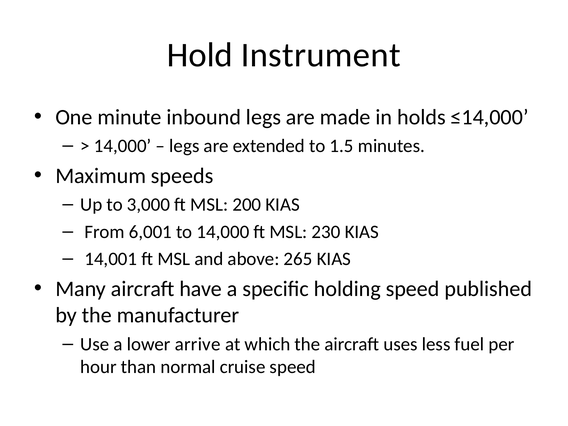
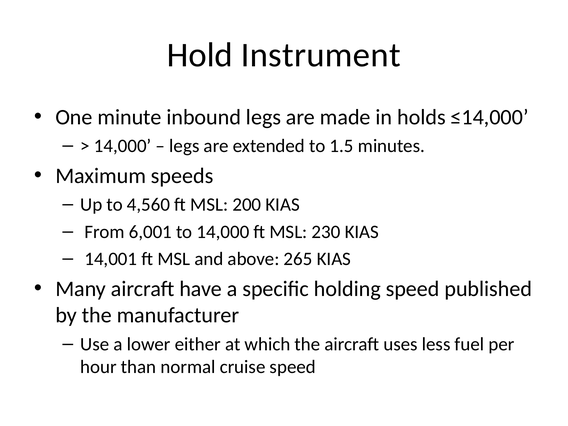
3,000: 3,000 -> 4,560
arrive: arrive -> either
